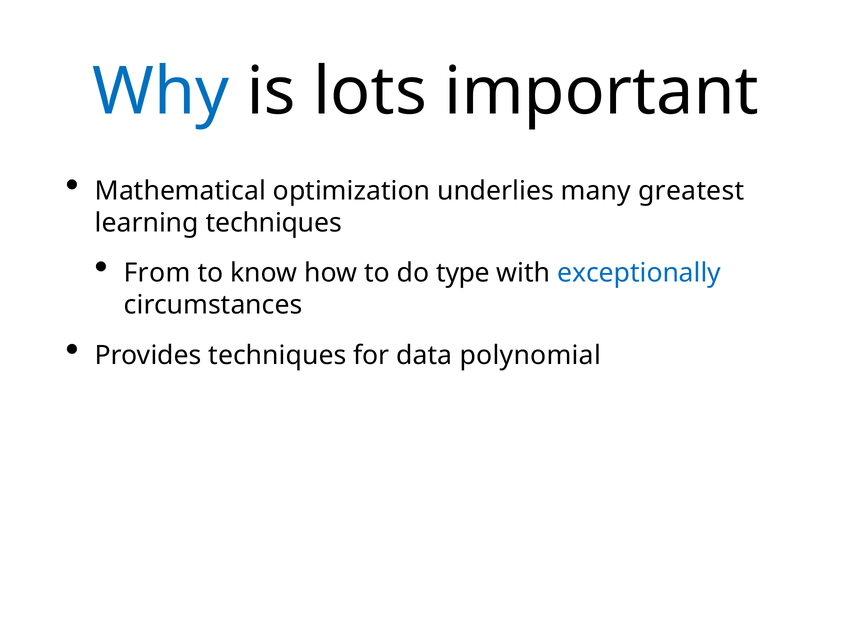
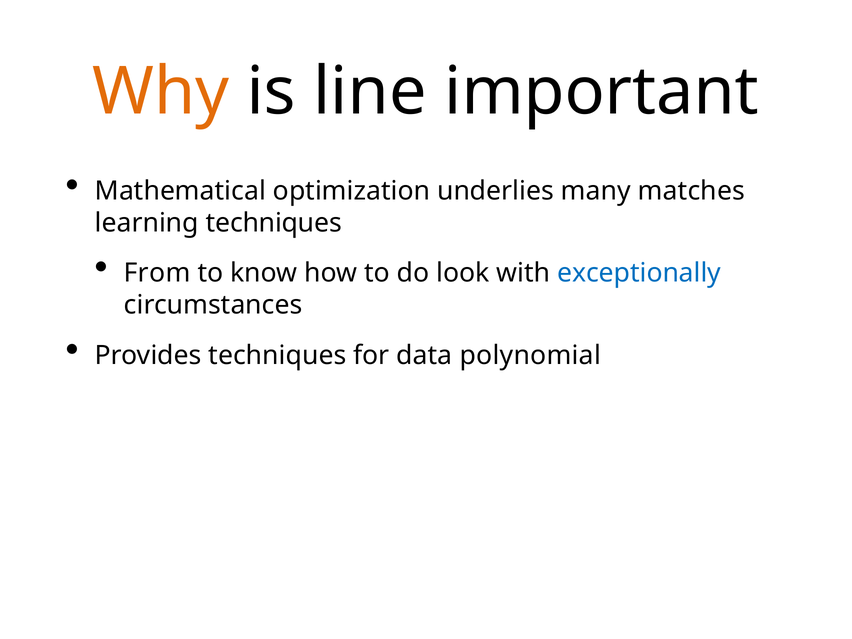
Why colour: blue -> orange
lots: lots -> line
greatest: greatest -> matches
type: type -> look
